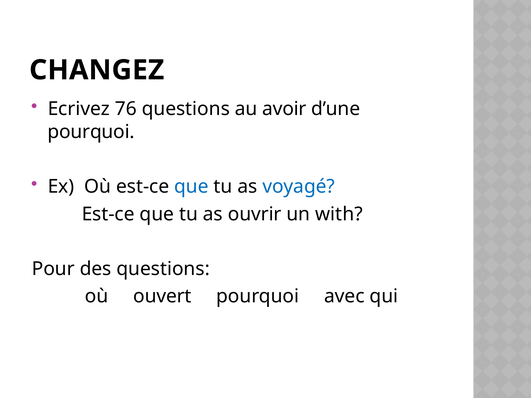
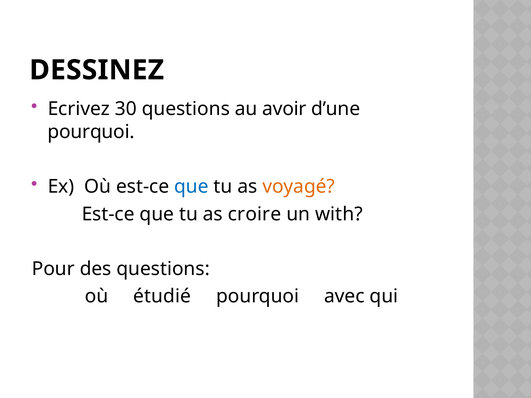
CHANGEZ: CHANGEZ -> DESSINEZ
76: 76 -> 30
voyagé colour: blue -> orange
ouvrir: ouvrir -> croire
ouvert: ouvert -> étudié
